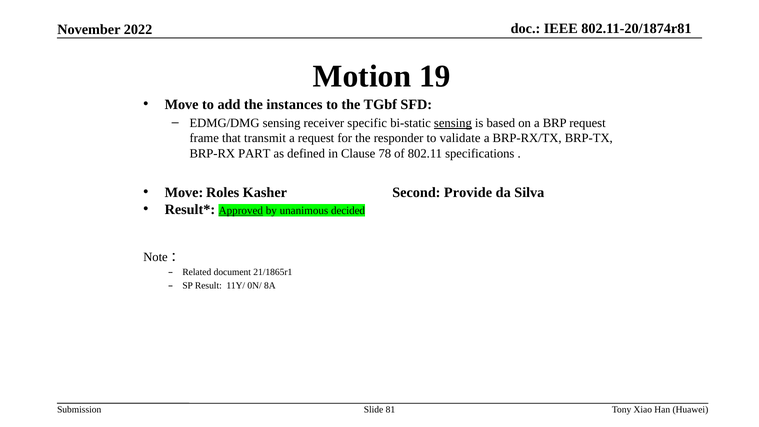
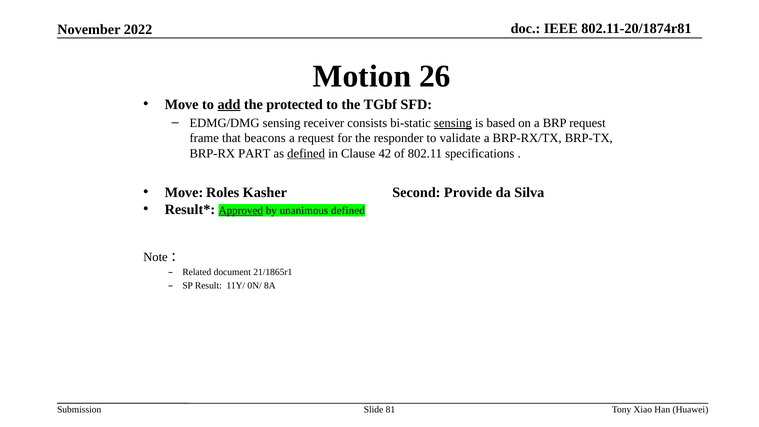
19: 19 -> 26
add underline: none -> present
instances: instances -> protected
specific: specific -> consists
transmit: transmit -> beacons
defined at (306, 153) underline: none -> present
78: 78 -> 42
unanimous decided: decided -> defined
